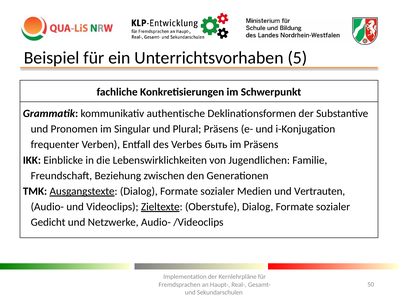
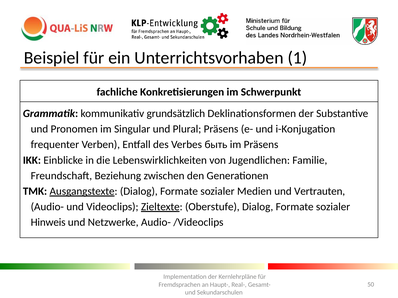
5: 5 -> 1
authentische: authentische -> grundsätzlich
Gedicht: Gedicht -> Hinweis
